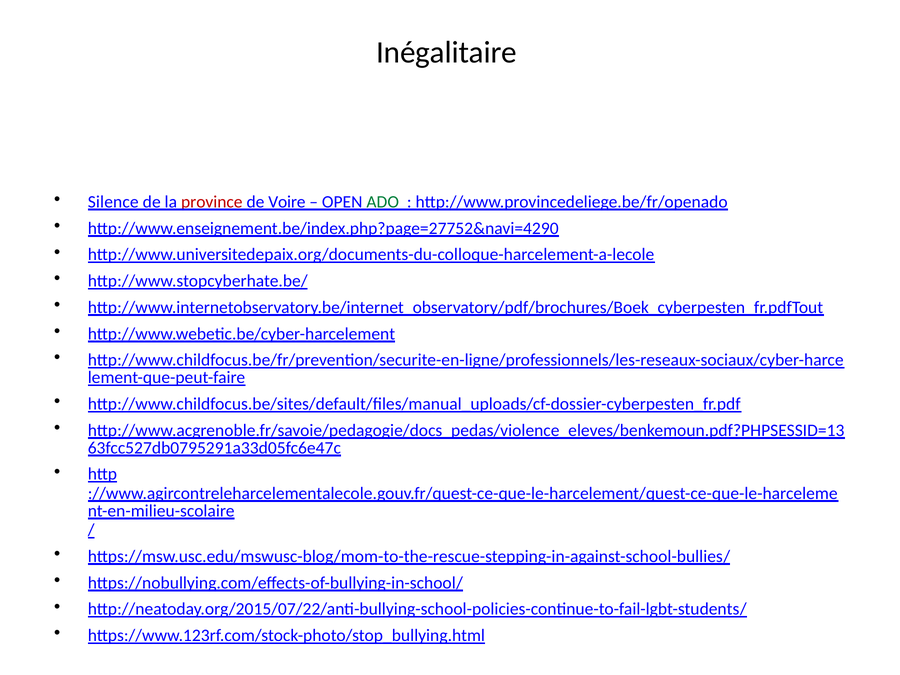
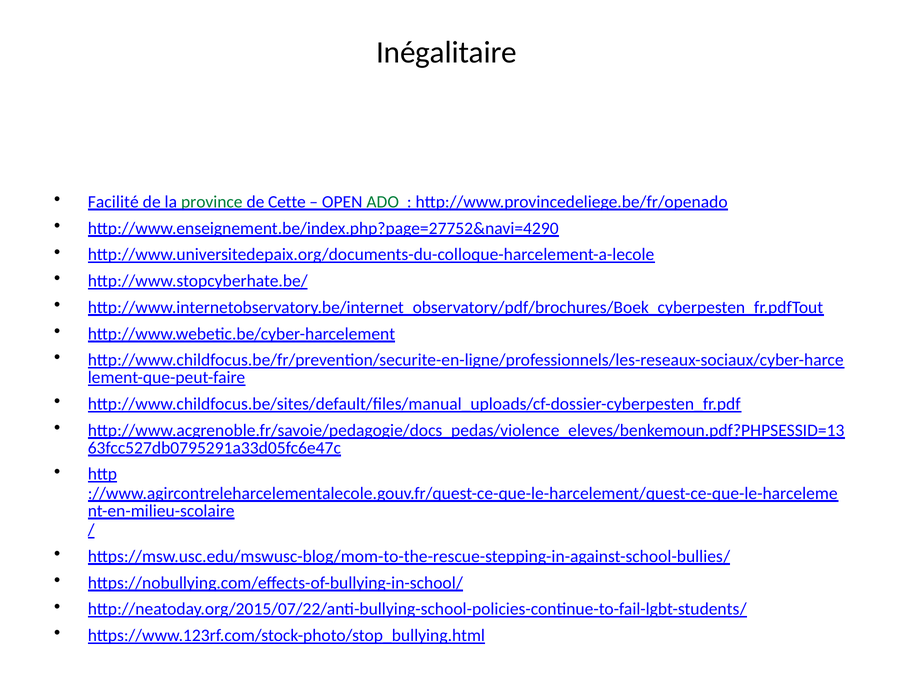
Silence: Silence -> Facilité
province colour: red -> green
Voire: Voire -> Cette
